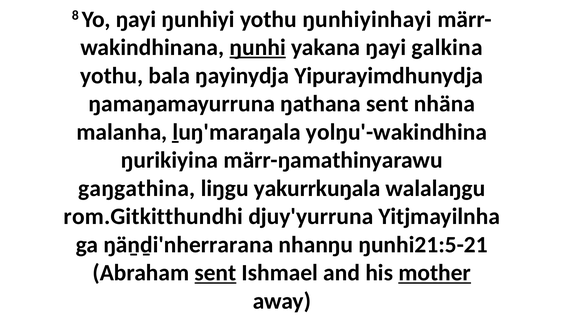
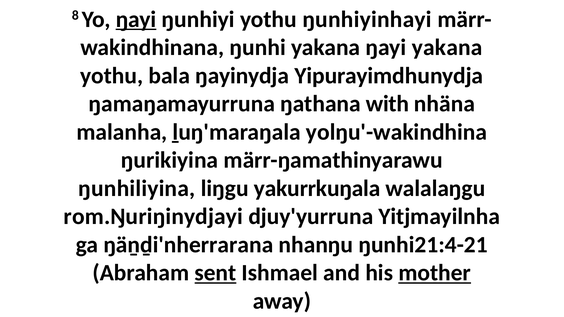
ŋayi at (136, 19) underline: none -> present
ŋunhi underline: present -> none
ŋayi galkina: galkina -> yakana
ŋathana sent: sent -> with
gaŋgathina: gaŋgathina -> ŋunhiliyina
rom.Gitkitthundhi: rom.Gitkitthundhi -> rom.Ŋuriŋinydjayi
ŋunhi21:5-21: ŋunhi21:5-21 -> ŋunhi21:4-21
